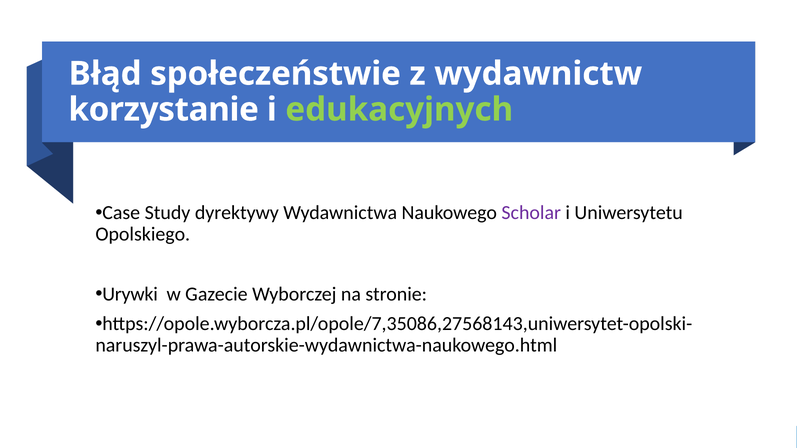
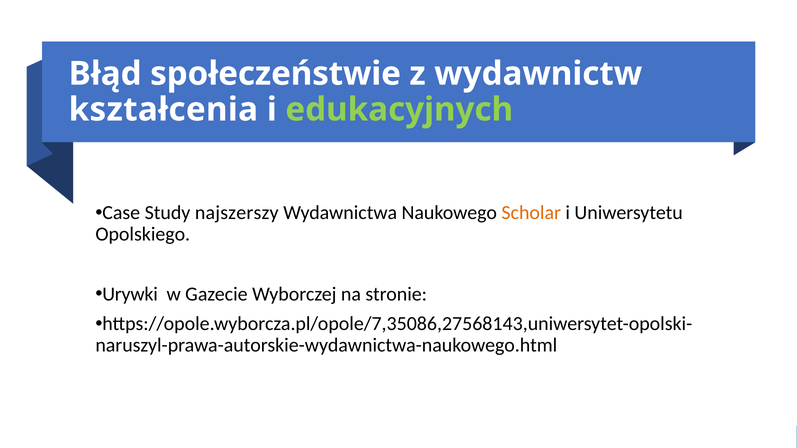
korzystanie: korzystanie -> kształcenia
dyrektywy: dyrektywy -> najszerszy
Scholar colour: purple -> orange
